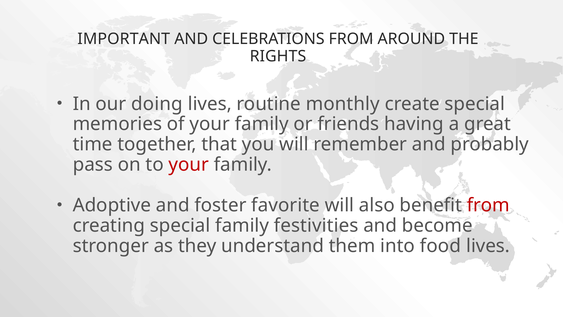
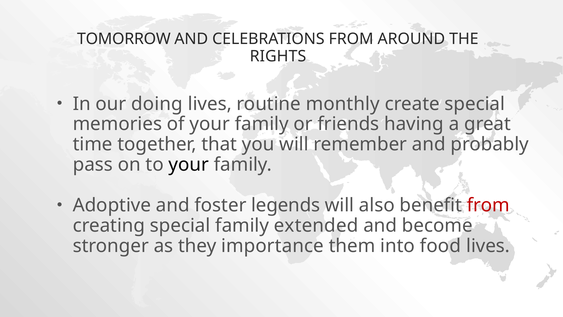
IMPORTANT: IMPORTANT -> TOMORROW
your at (189, 165) colour: red -> black
favorite: favorite -> legends
festivities: festivities -> extended
understand: understand -> importance
